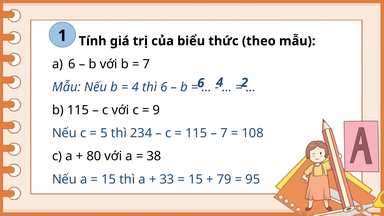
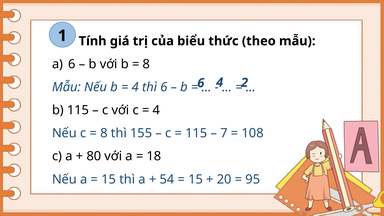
7 at (146, 64): 7 -> 8
9 at (156, 110): 9 -> 4
5 at (104, 133): 5 -> 8
234: 234 -> 155
38: 38 -> 18
33: 33 -> 54
79: 79 -> 20
